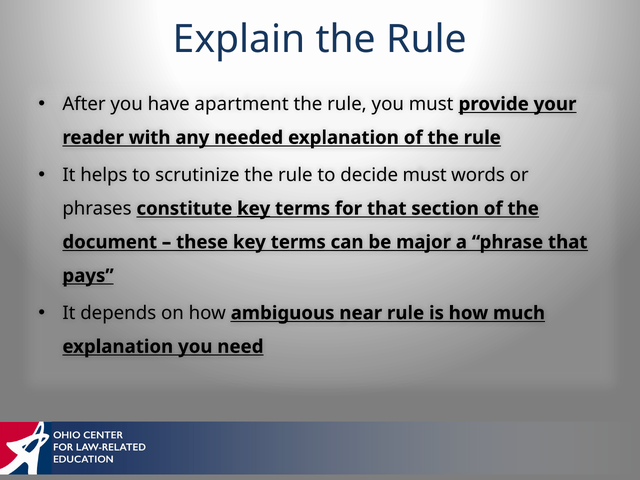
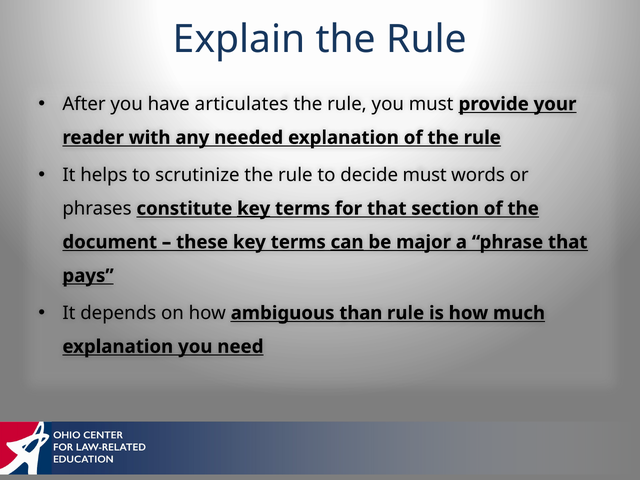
apartment: apartment -> articulates
can underline: none -> present
near: near -> than
